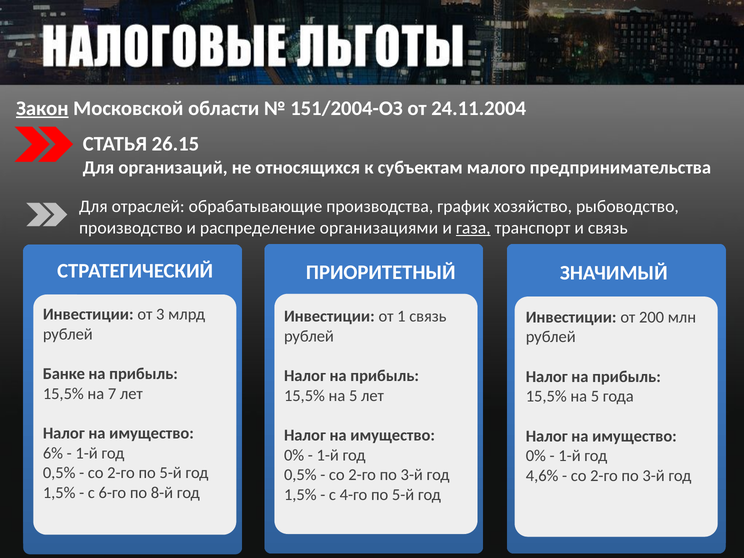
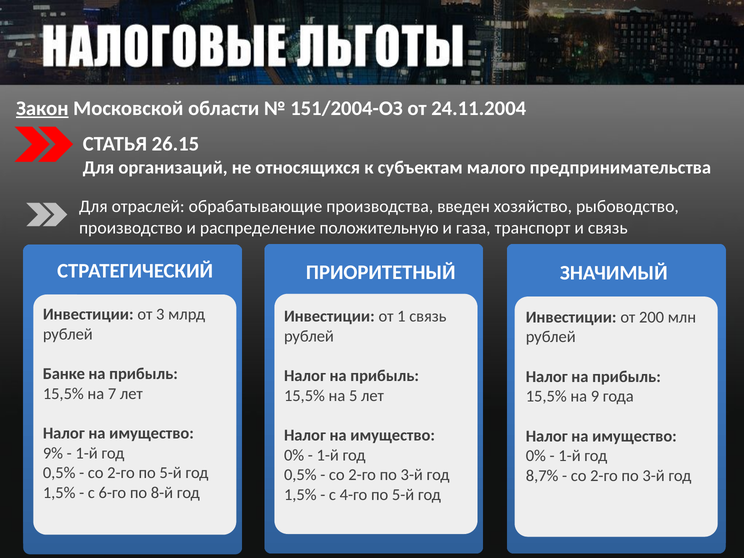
график: график -> введен
организациями: организациями -> положительную
газа underline: present -> none
5 at (595, 396): 5 -> 9
6%: 6% -> 9%
4,6%: 4,6% -> 8,7%
